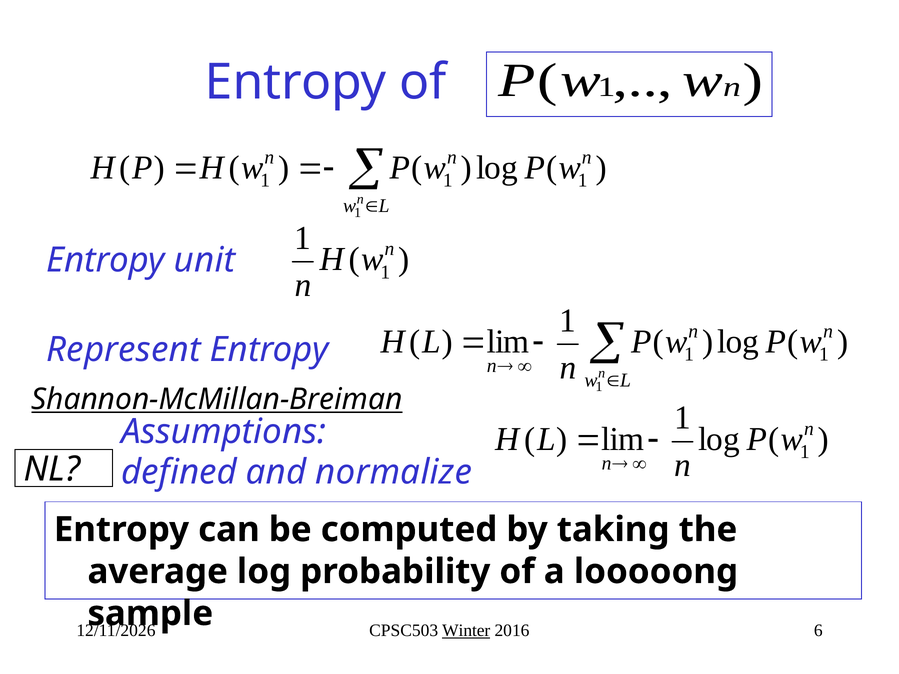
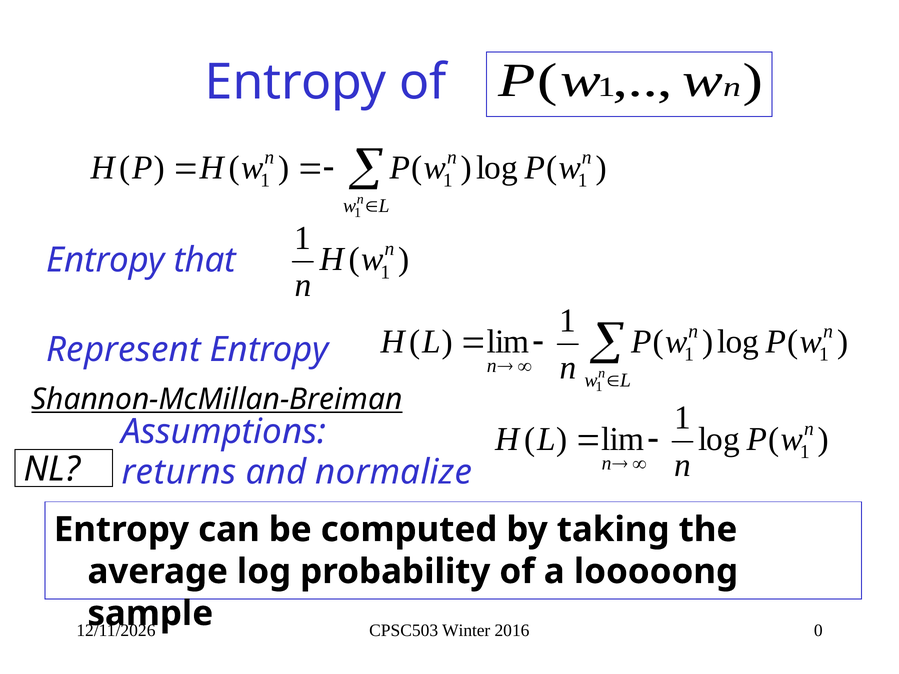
unit: unit -> that
defined: defined -> returns
Winter underline: present -> none
6: 6 -> 0
